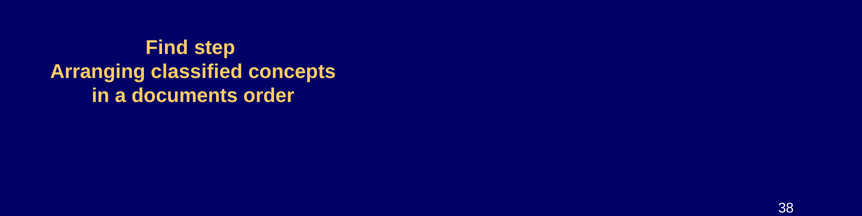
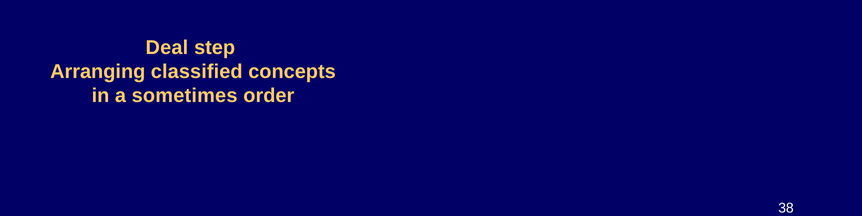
Find: Find -> Deal
documents: documents -> sometimes
